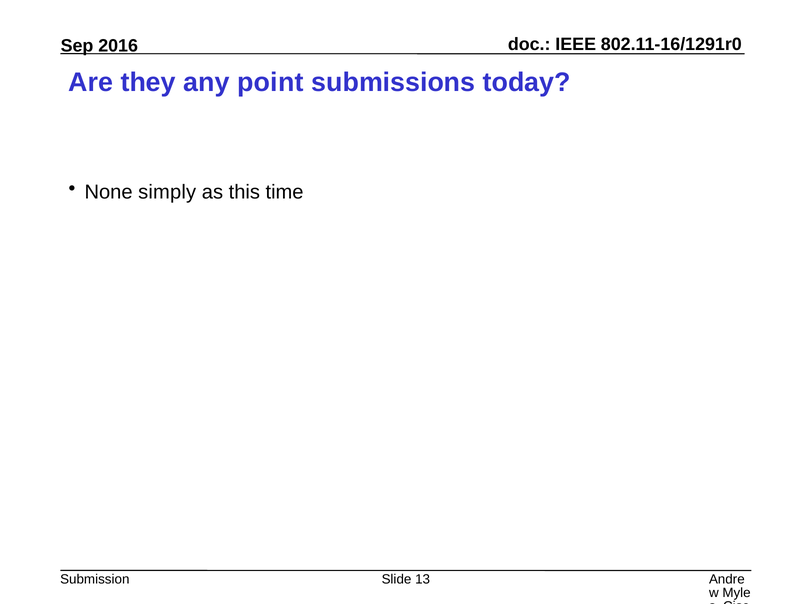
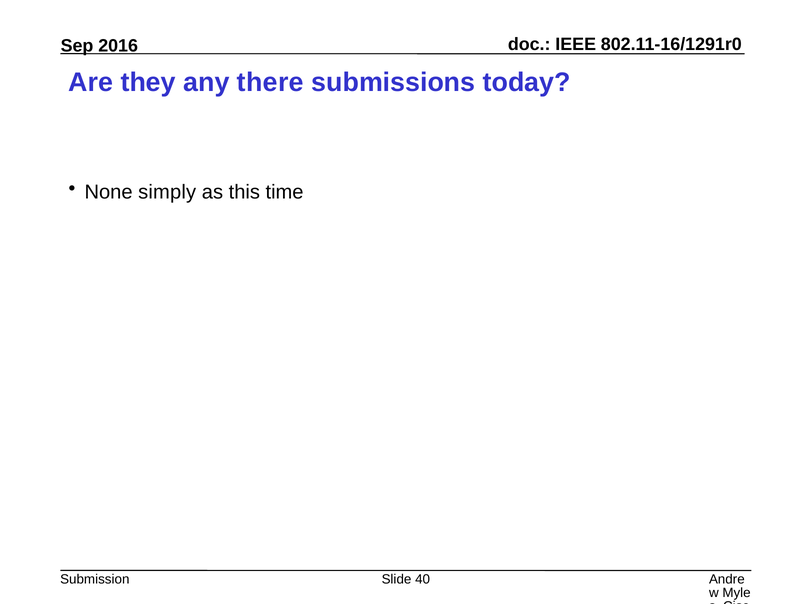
point: point -> there
13: 13 -> 40
